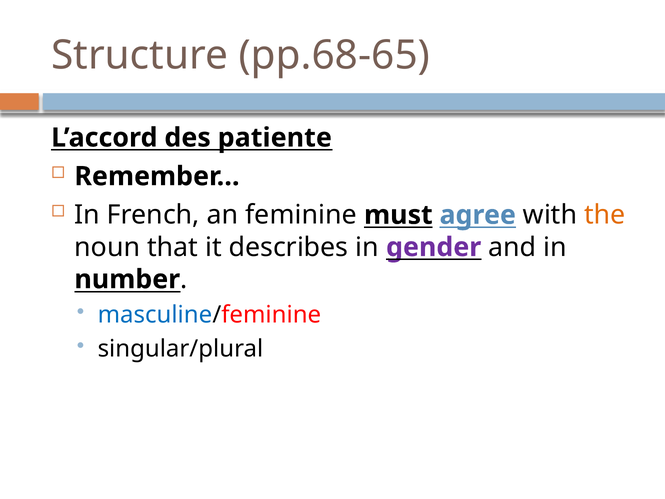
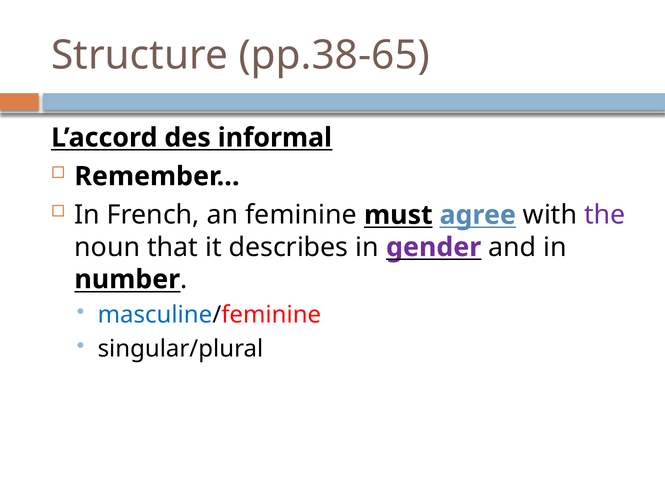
pp.68-65: pp.68-65 -> pp.38-65
patiente: patiente -> informal
the colour: orange -> purple
